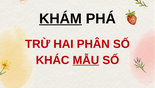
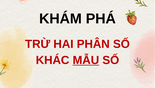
KHÁM underline: present -> none
